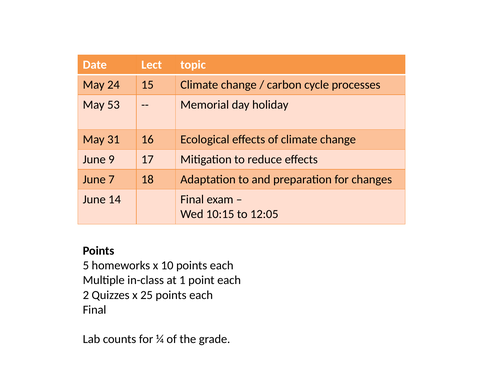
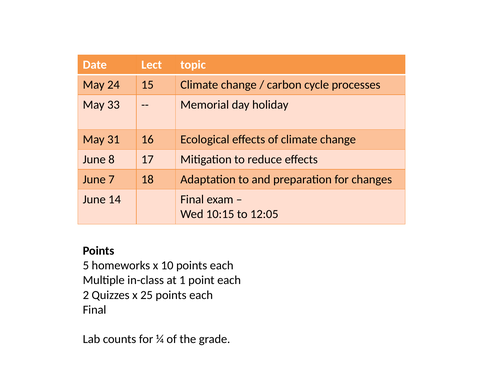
53: 53 -> 33
9: 9 -> 8
